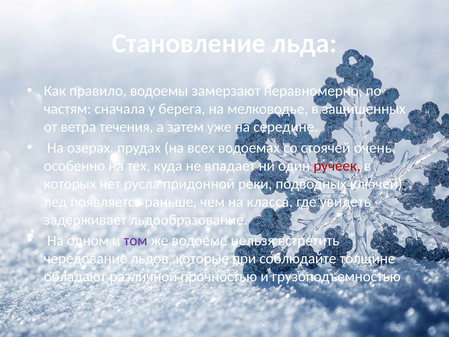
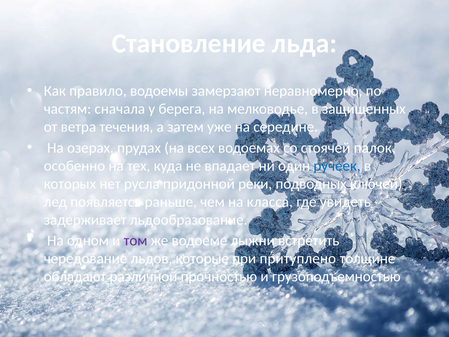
очень: очень -> палок
ручеек colour: red -> blue
нельзя: нельзя -> лыжни
соблюдайте: соблюдайте -> притуплено
